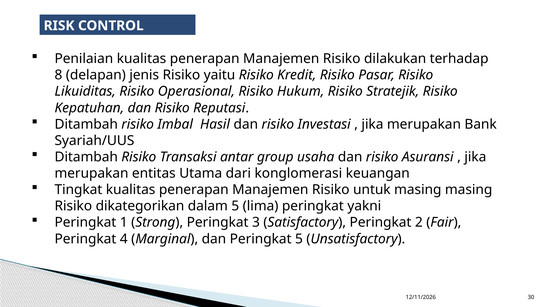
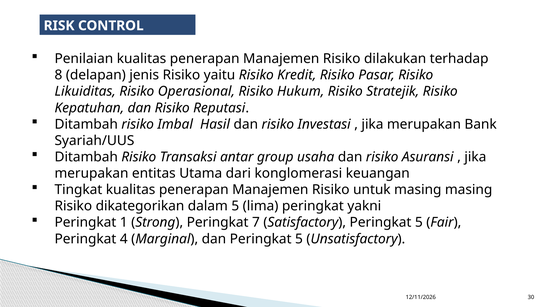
3: 3 -> 7
Satisfactory Peringkat 2: 2 -> 5
